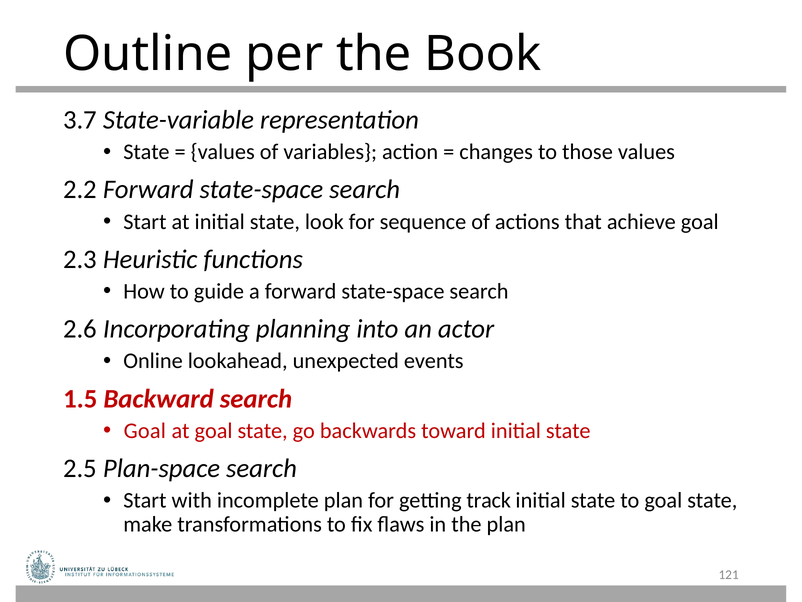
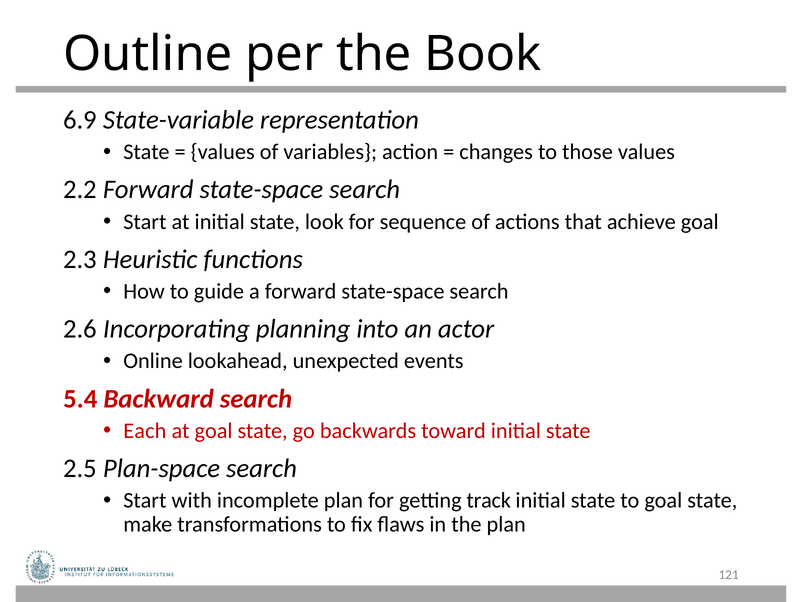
3.7: 3.7 -> 6.9
1.5: 1.5 -> 5.4
Goal at (145, 430): Goal -> Each
